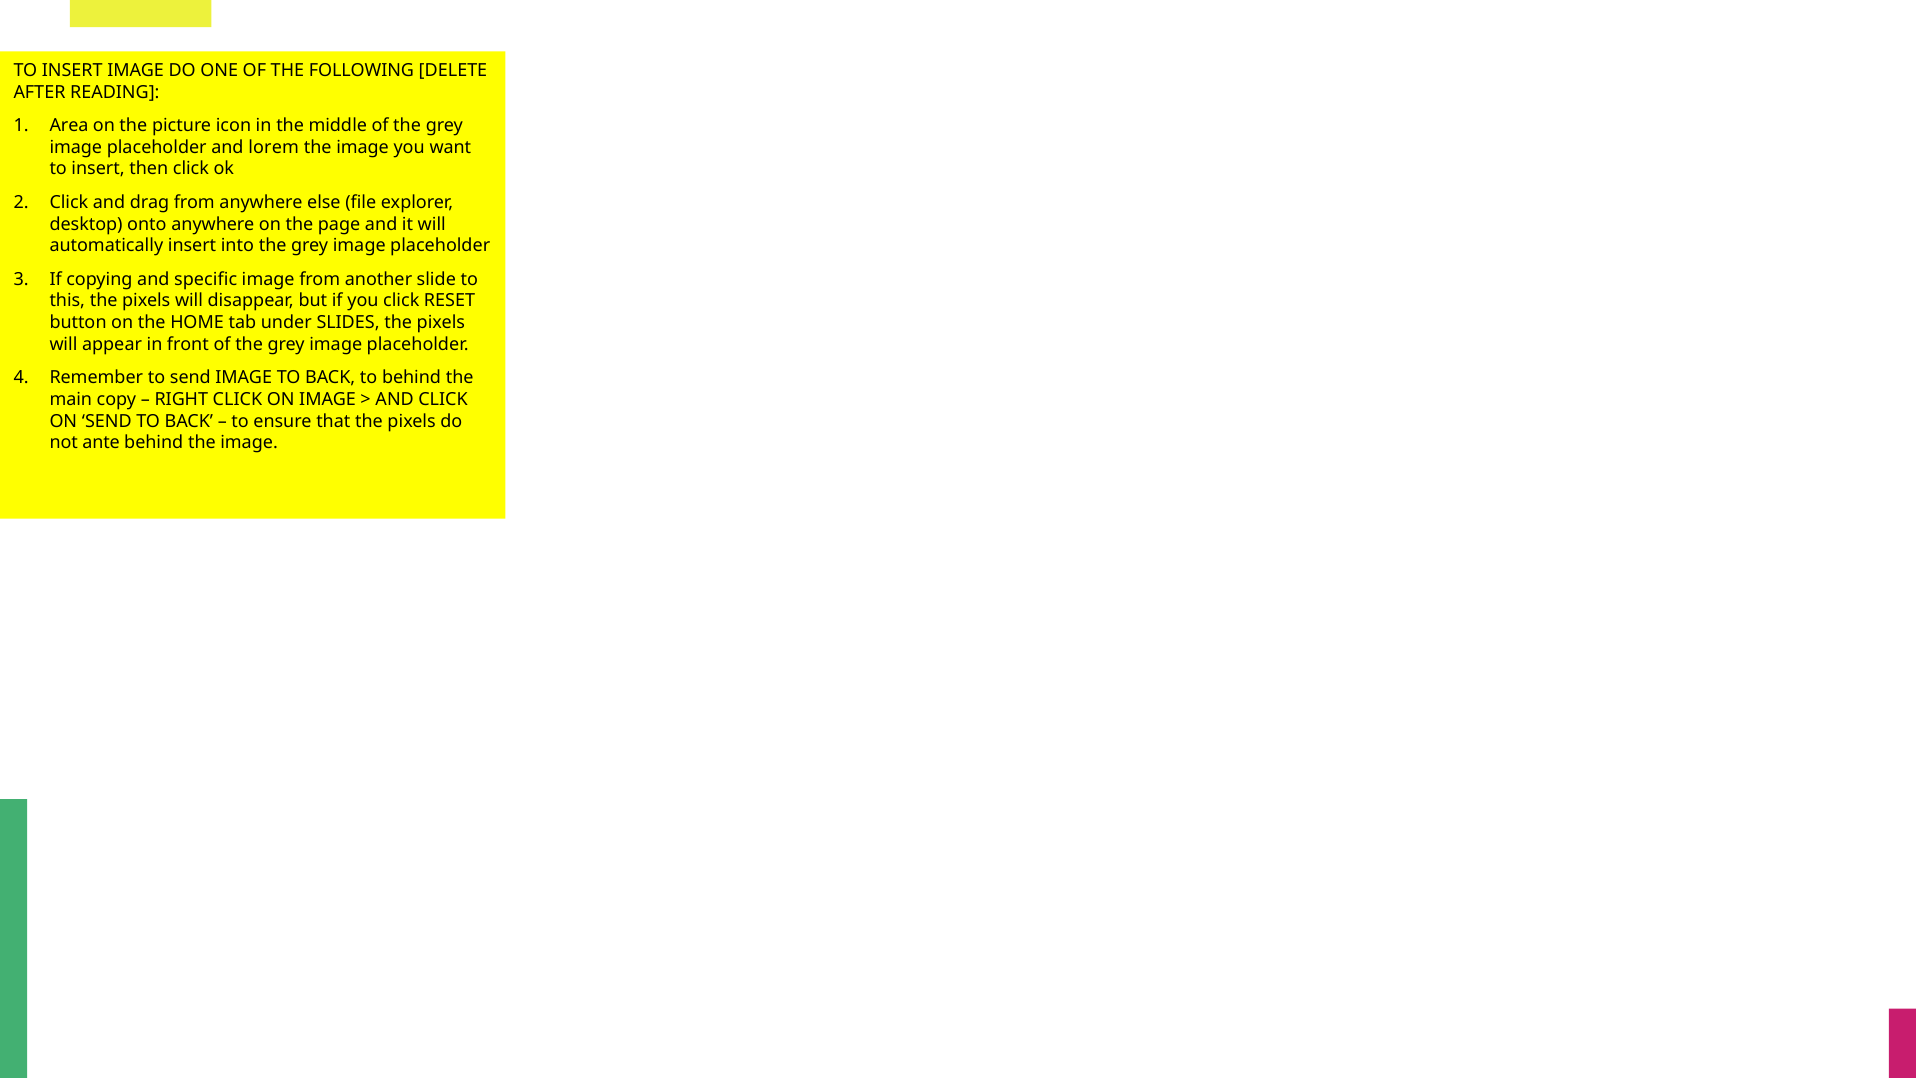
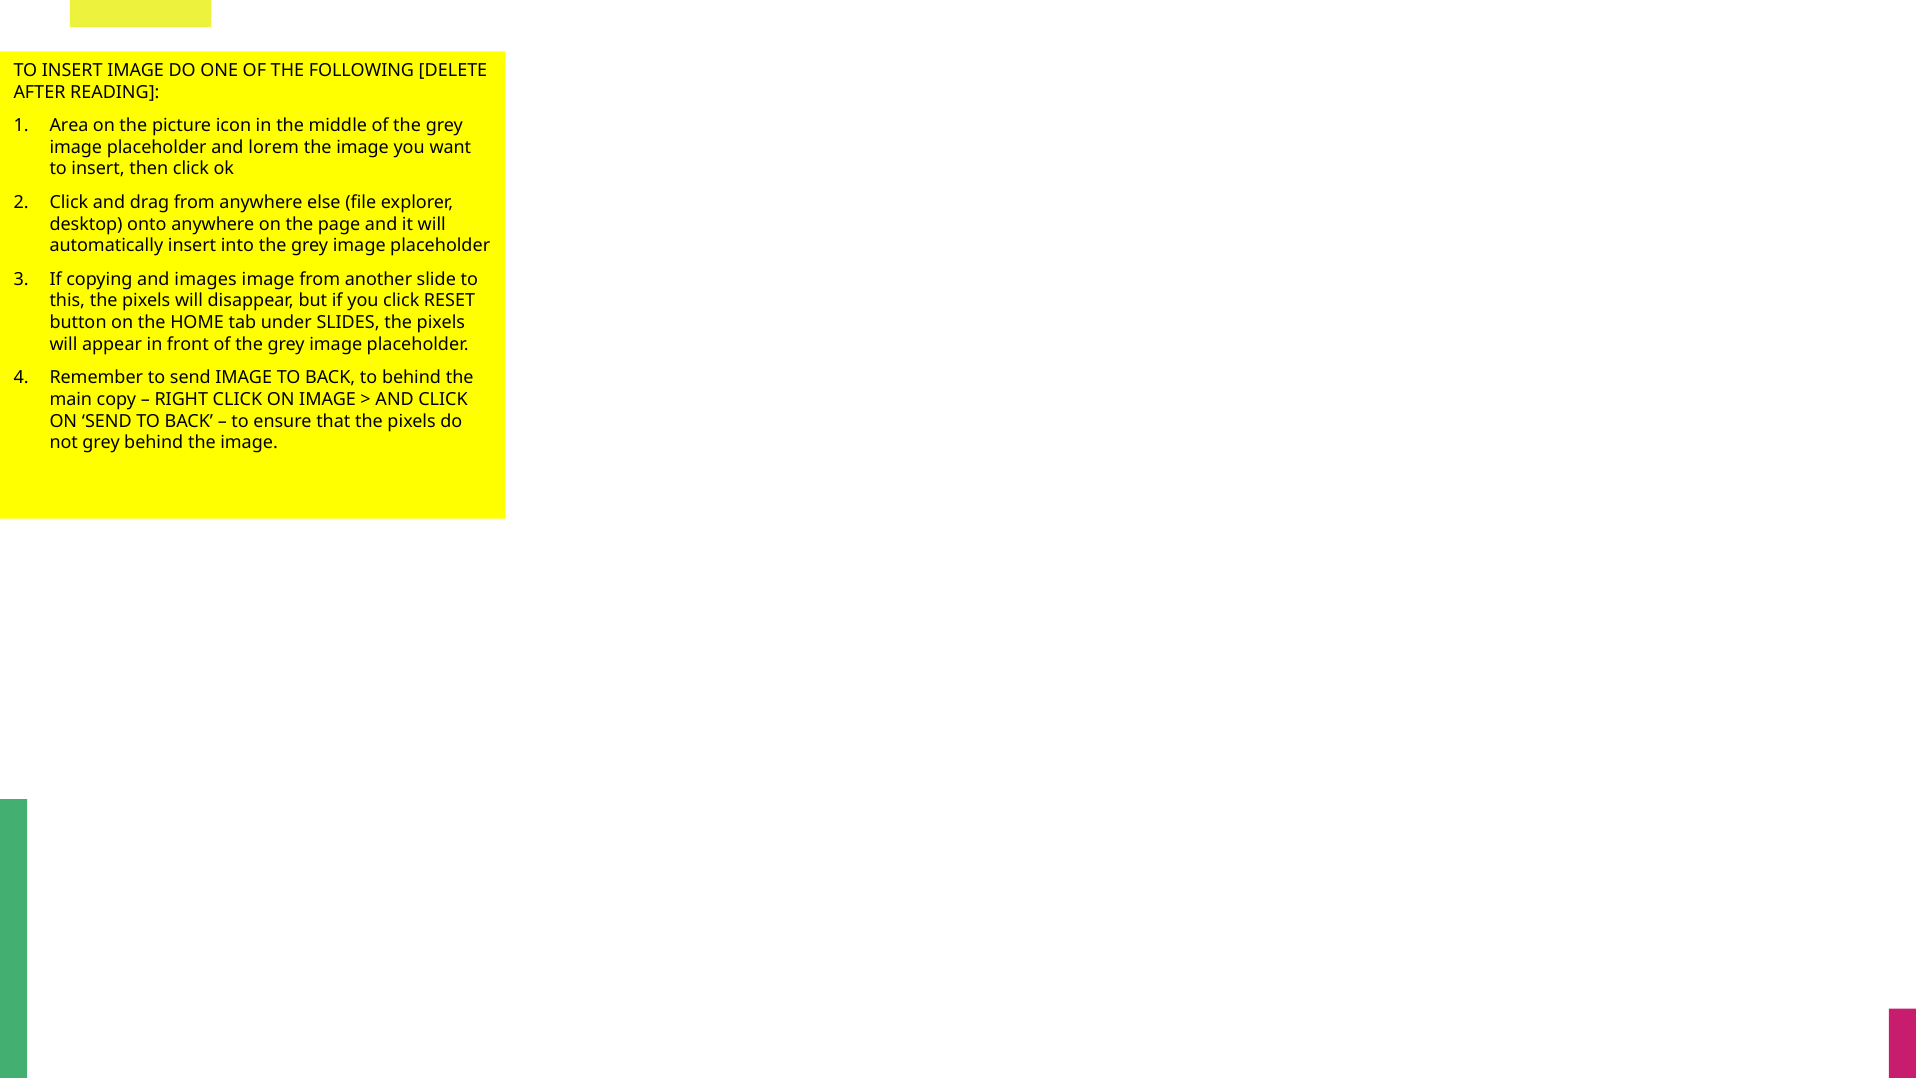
specific: specific -> images
not ante: ante -> grey
